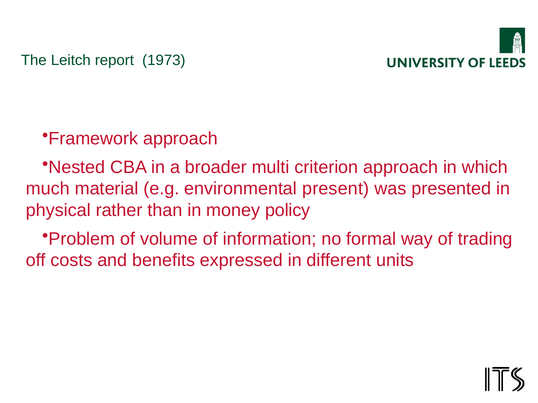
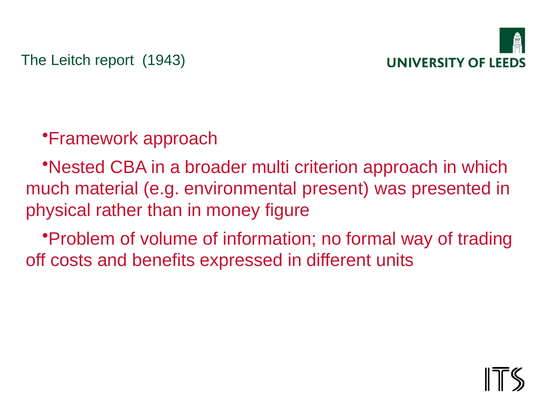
1973: 1973 -> 1943
policy: policy -> figure
